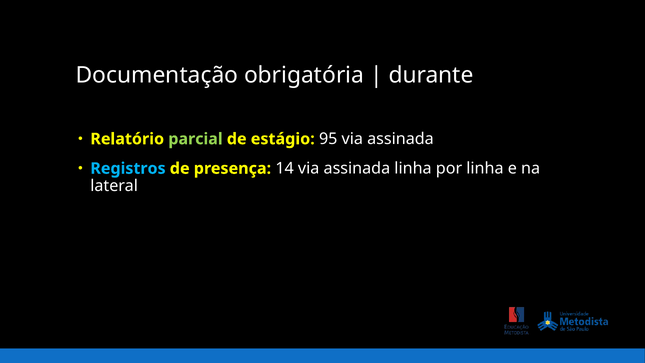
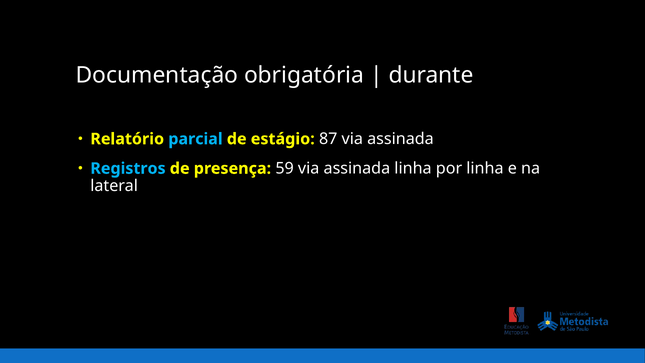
parcial colour: light green -> light blue
95: 95 -> 87
14: 14 -> 59
